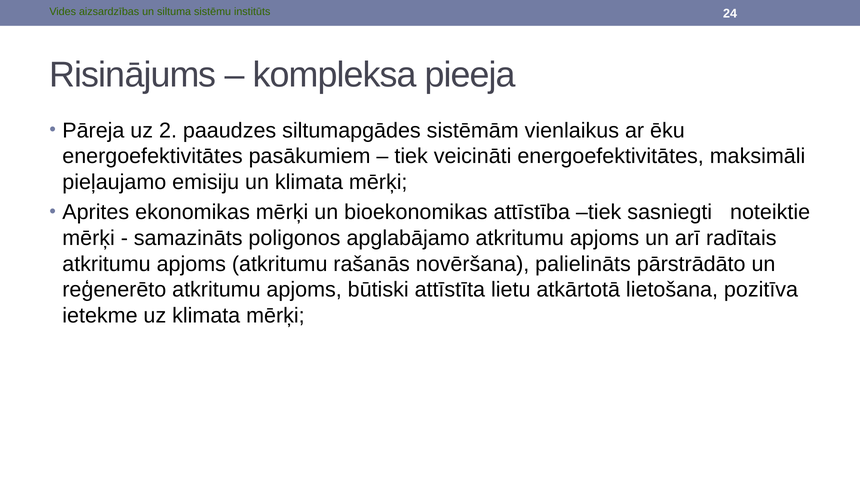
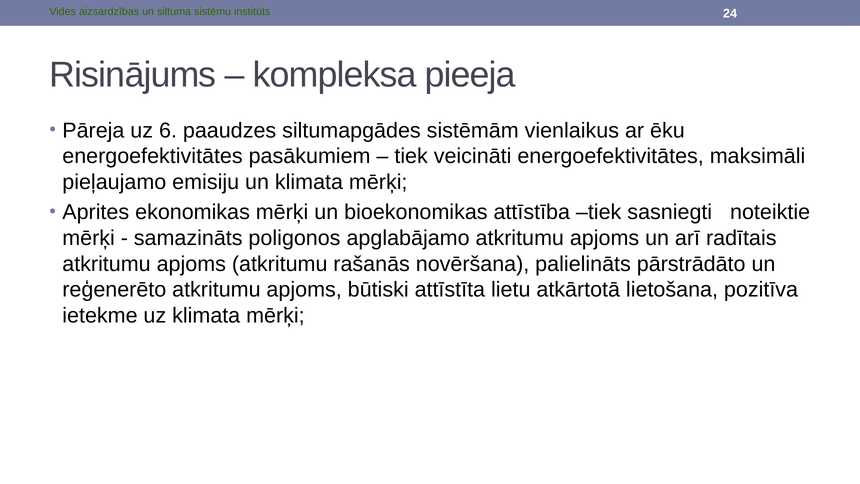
2: 2 -> 6
